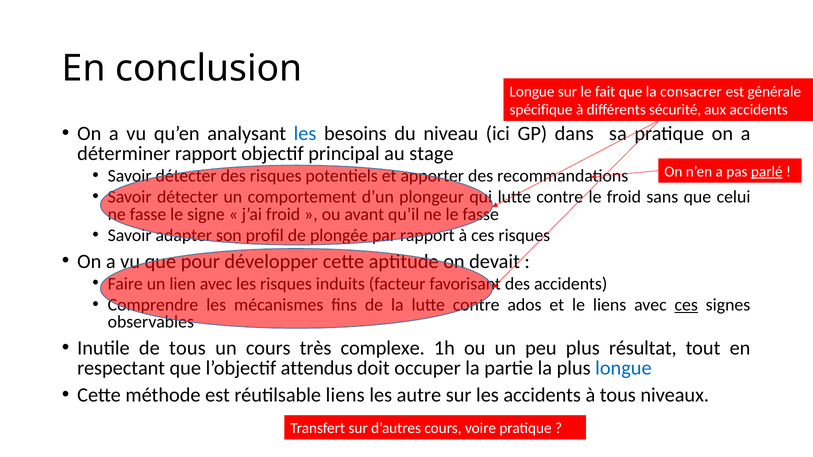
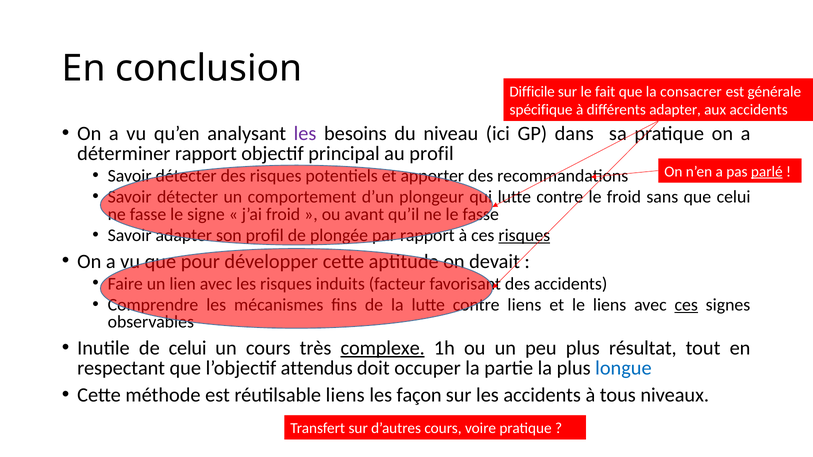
Longue at (532, 92): Longue -> Difficile
différents sécurité: sécurité -> adapter
les at (305, 134) colour: blue -> purple
au stage: stage -> profil
risques at (524, 235) underline: none -> present
ados at (524, 305): ados -> liens
de tous: tous -> celui
complexe underline: none -> present
autre: autre -> façon
